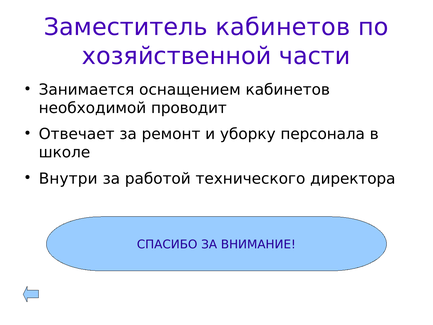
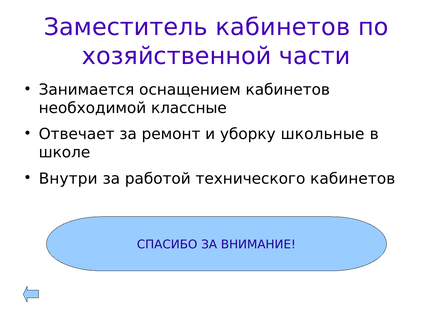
проводит: проводит -> классные
персонала: персонала -> школьные
технического директора: директора -> кабинетов
